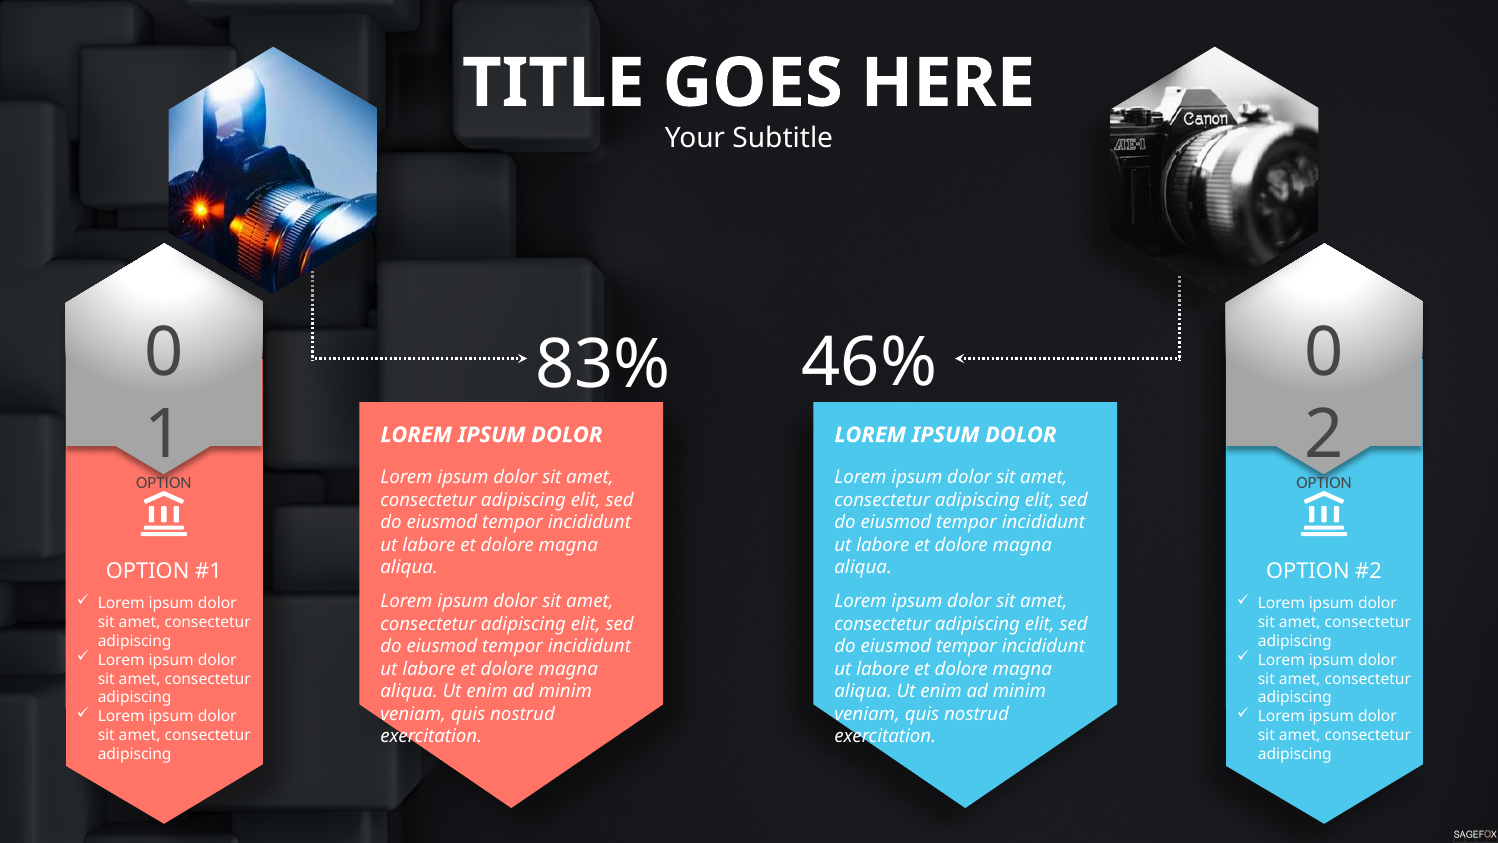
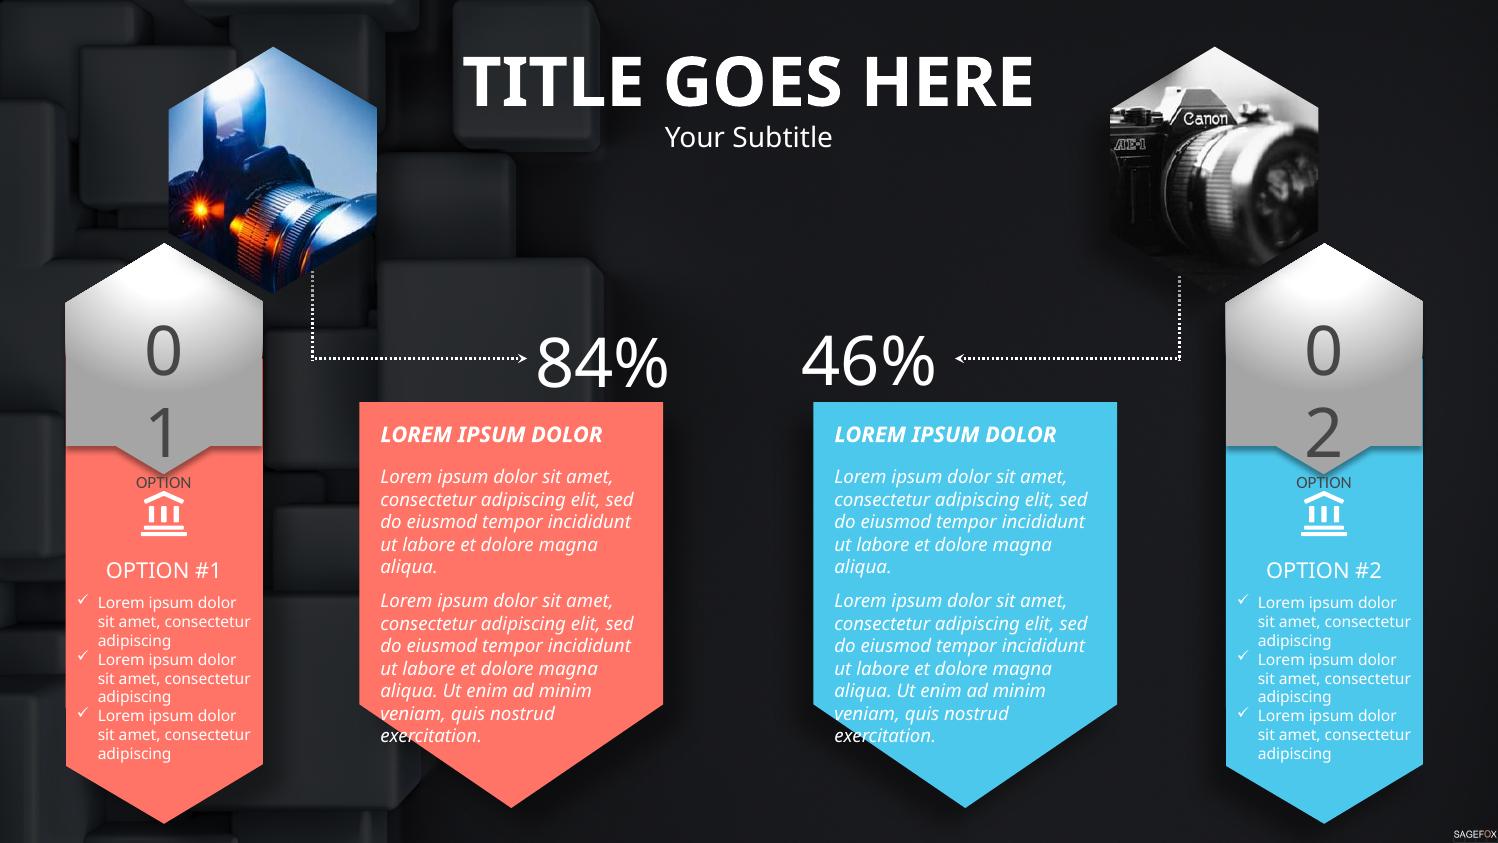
83%: 83% -> 84%
